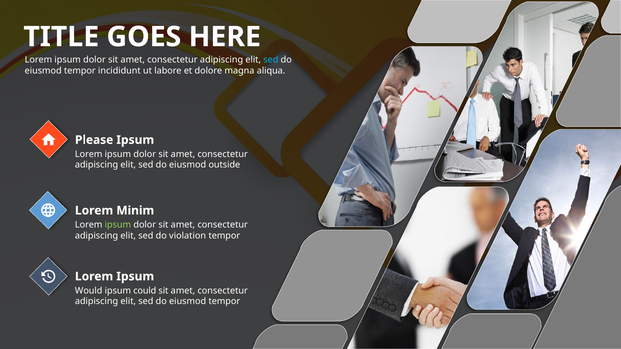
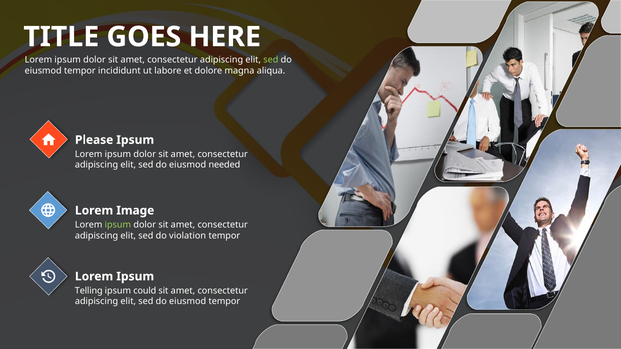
sed at (271, 60) colour: light blue -> light green
outside: outside -> needed
Minim: Minim -> Image
Would: Would -> Telling
